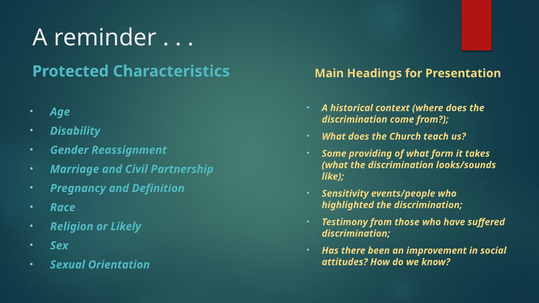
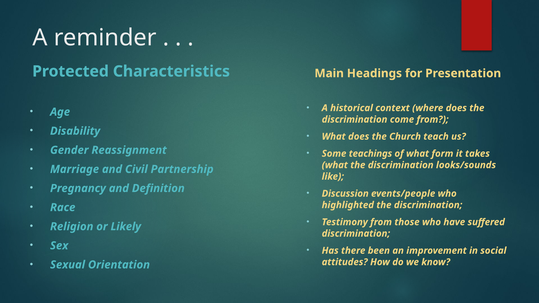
providing: providing -> teachings
Sensitivity: Sensitivity -> Discussion
